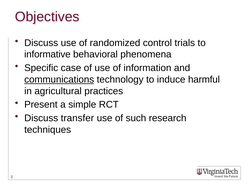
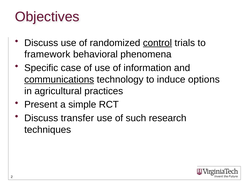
control underline: none -> present
informative: informative -> framework
harmful: harmful -> options
